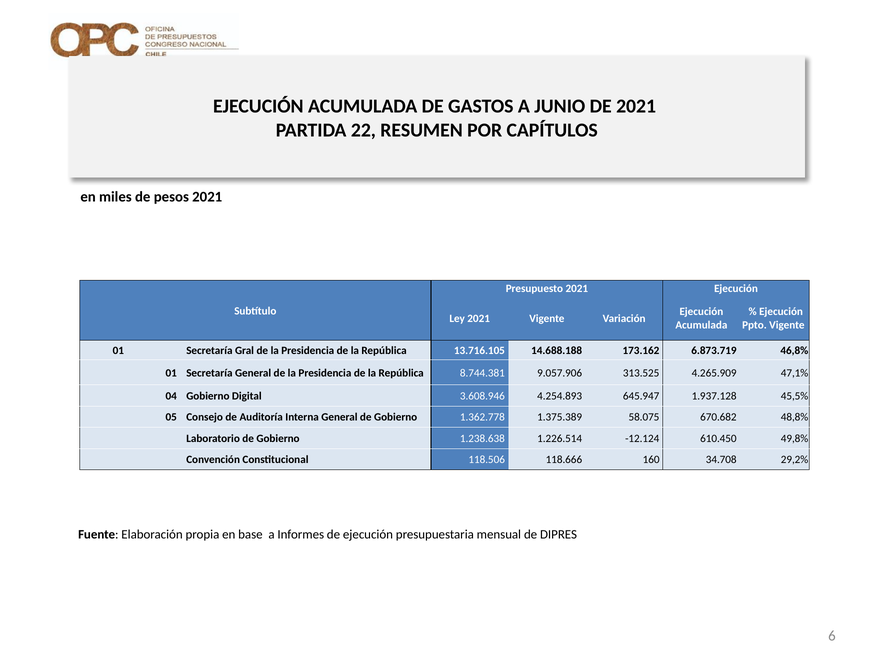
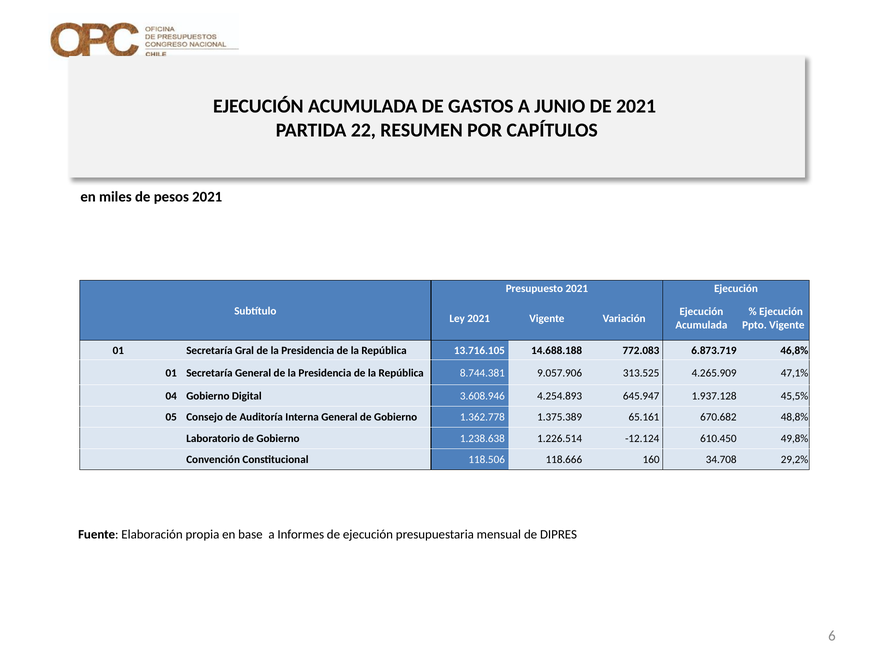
173.162: 173.162 -> 772.083
58.075: 58.075 -> 65.161
